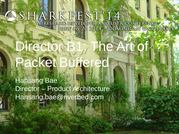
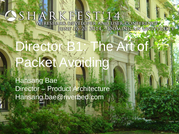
Buffered: Buffered -> Avoiding
